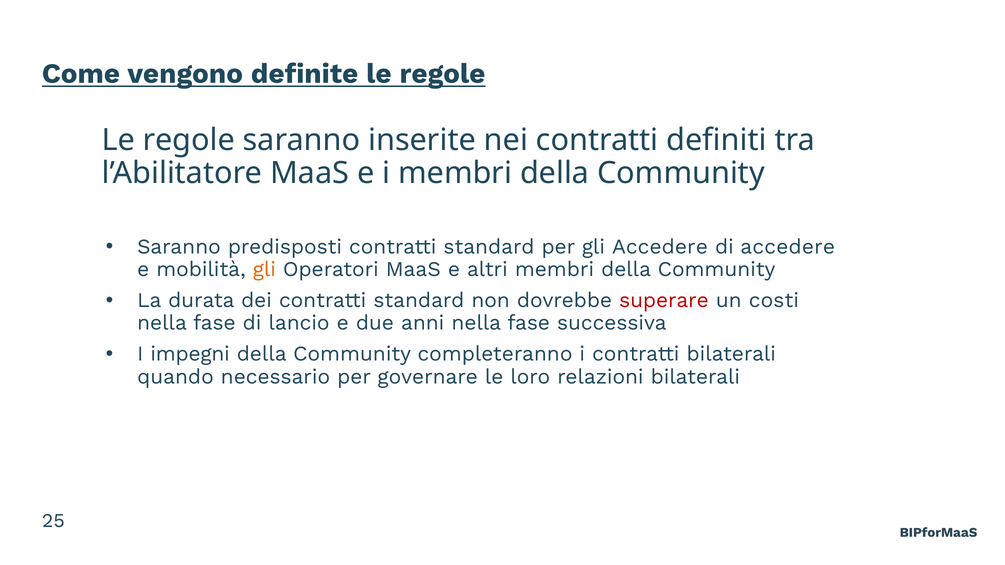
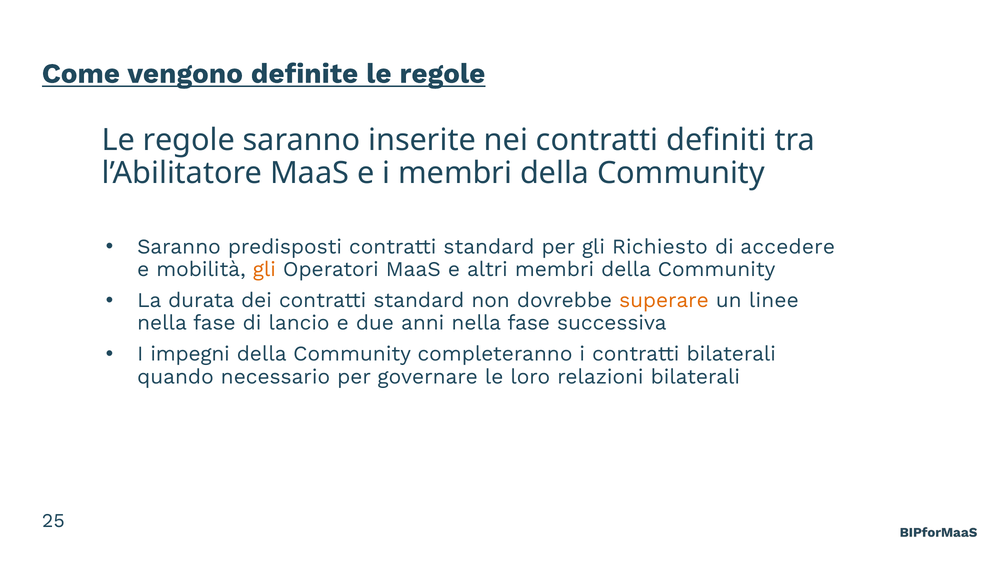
gli Accedere: Accedere -> Richiesto
superare colour: red -> orange
costi: costi -> linee
